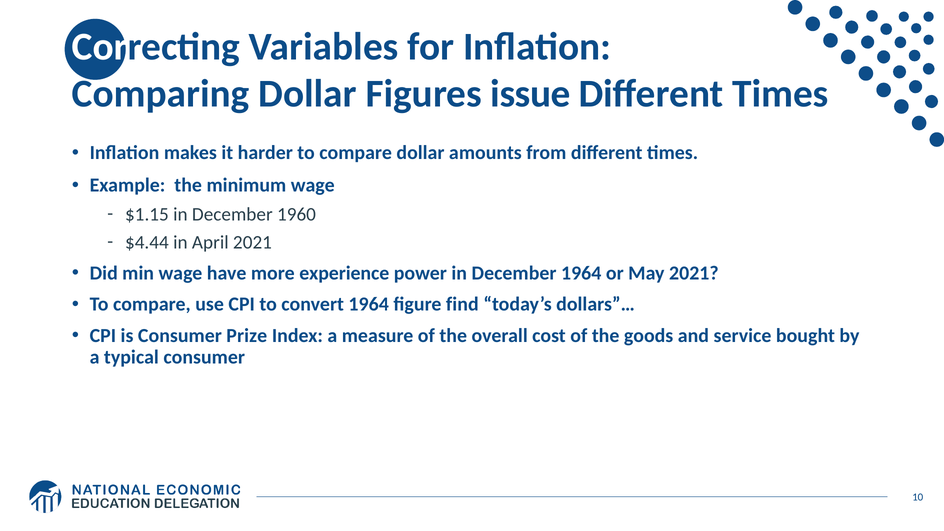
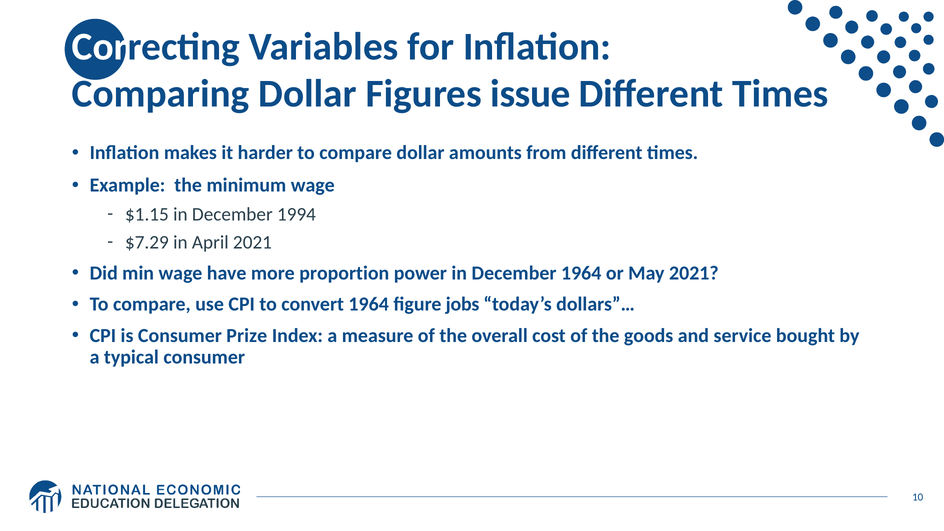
1960: 1960 -> 1994
$4.44: $4.44 -> $7.29
experience: experience -> proportion
find: find -> jobs
